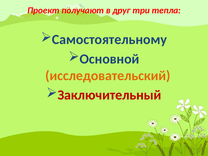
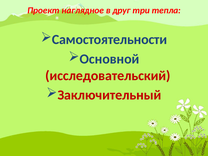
получают: получают -> наглядное
Самостоятельному: Самостоятельному -> Самостоятельности
исследовательский colour: orange -> red
